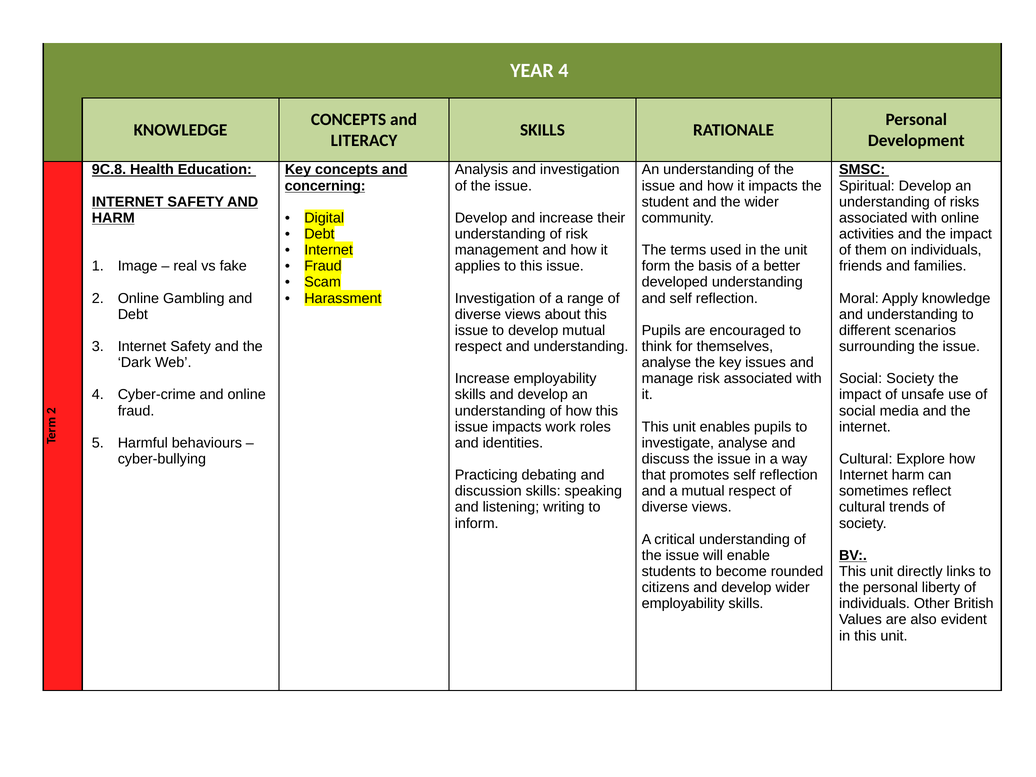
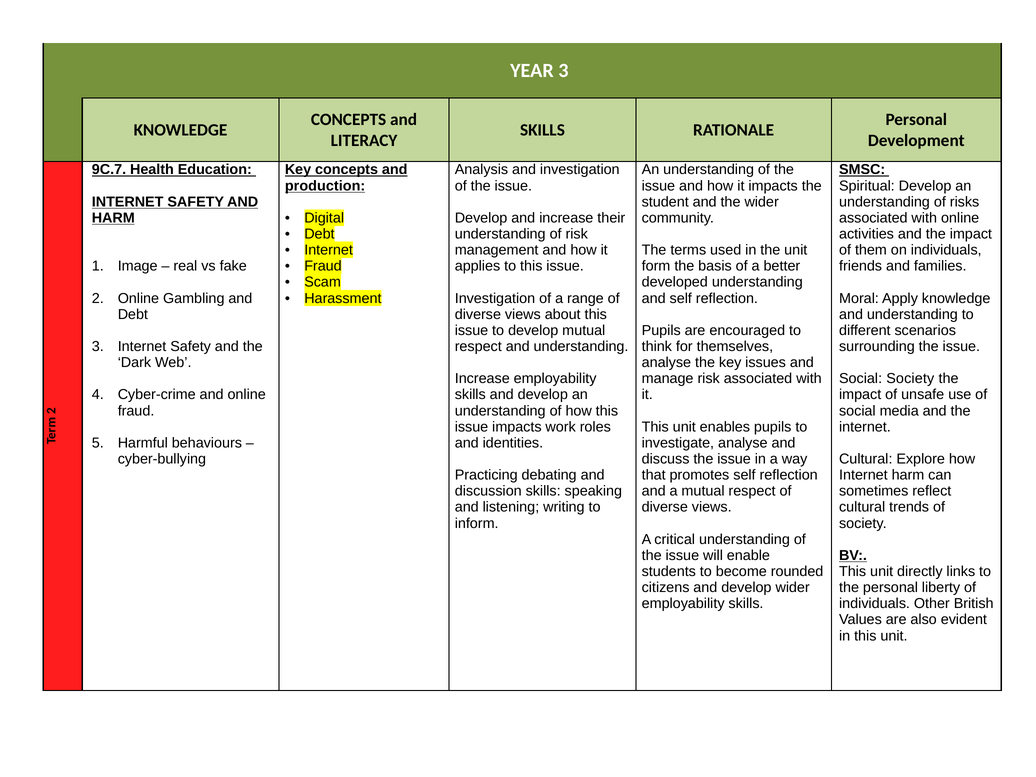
YEAR 4: 4 -> 3
9C.8: 9C.8 -> 9C.7
concerning: concerning -> production
